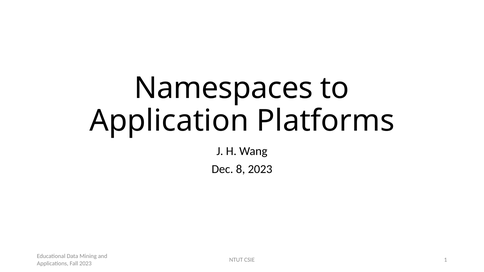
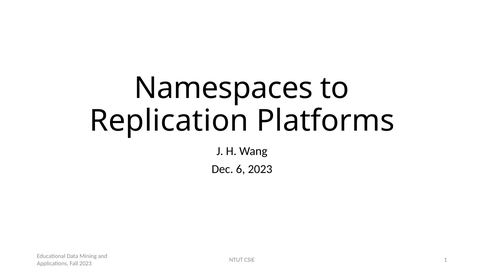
Application: Application -> Replication
8: 8 -> 6
